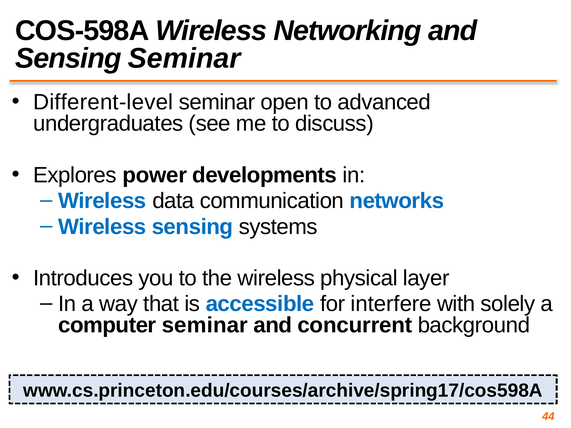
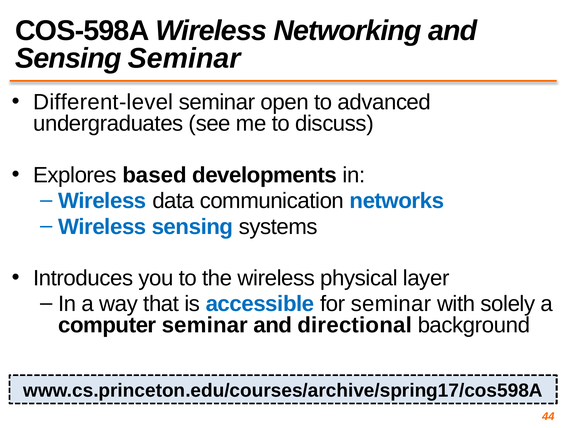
power: power -> based
for interfere: interfere -> seminar
concurrent: concurrent -> directional
